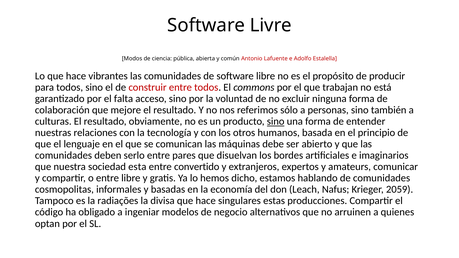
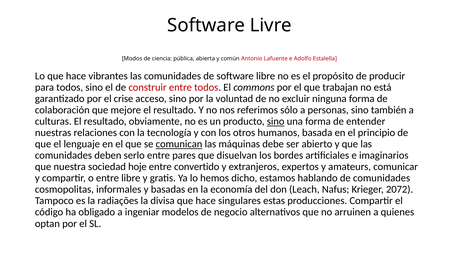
falta: falta -> crise
comunican underline: none -> present
esta: esta -> hoje
2059: 2059 -> 2072
